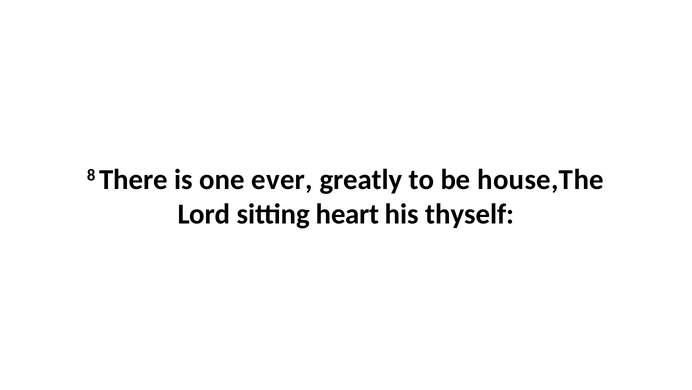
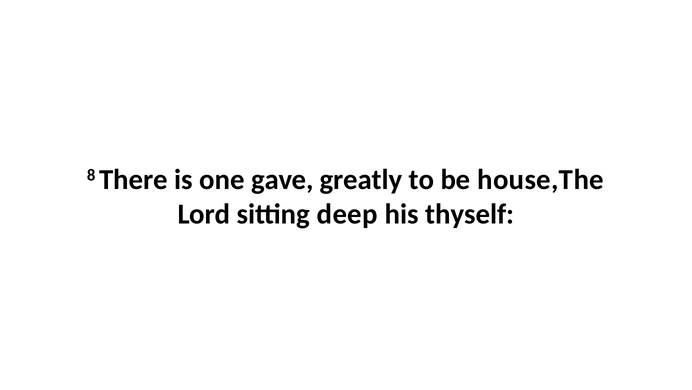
ever: ever -> gave
heart: heart -> deep
